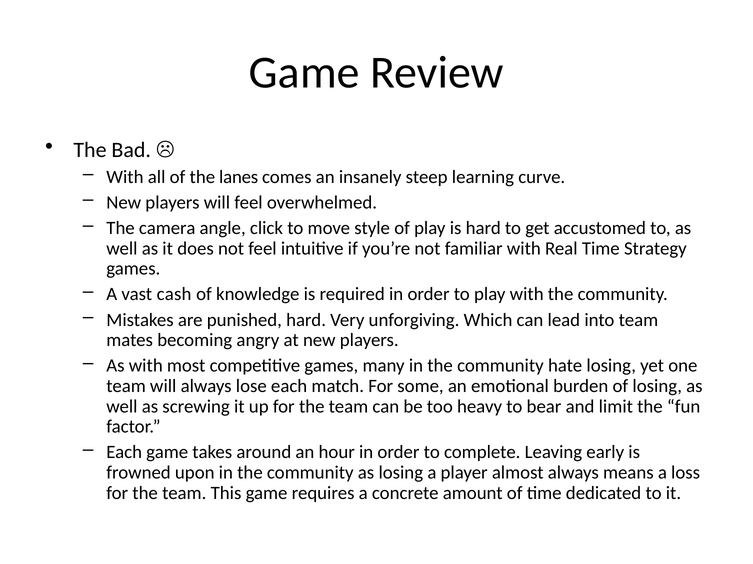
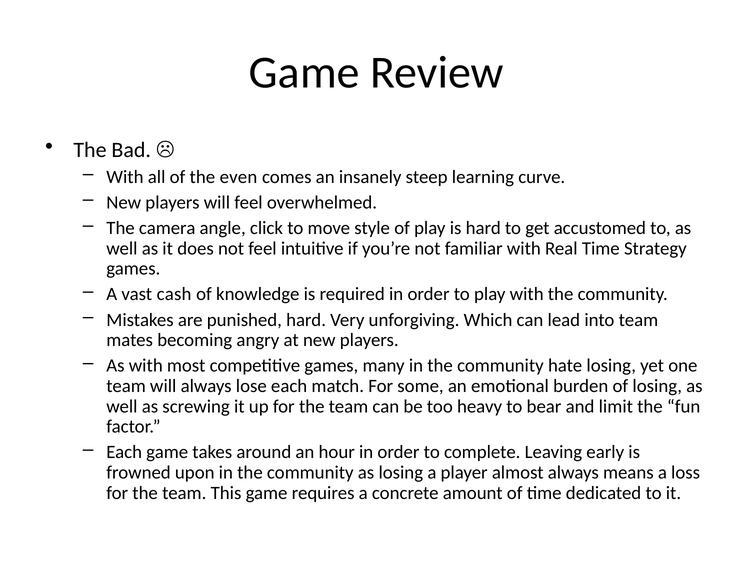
lanes: lanes -> even
